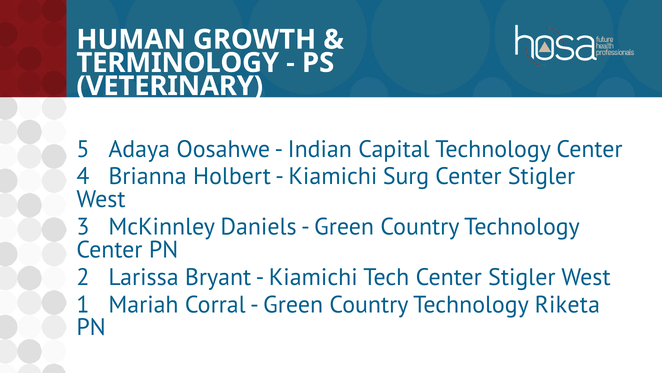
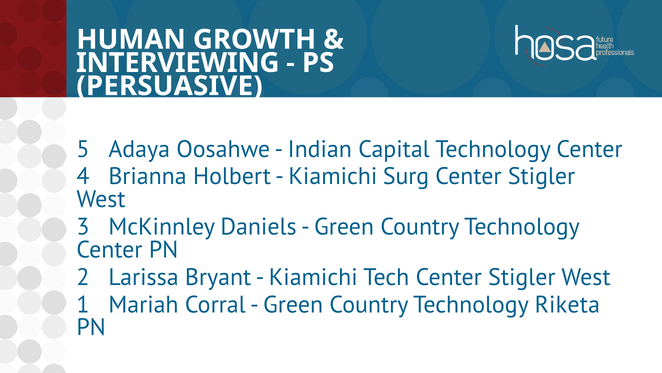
TERMINOLOGY: TERMINOLOGY -> INTERVIEWING
VETERINARY: VETERINARY -> PERSUASIVE
